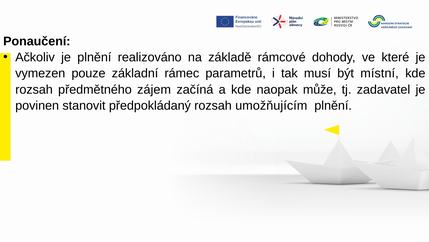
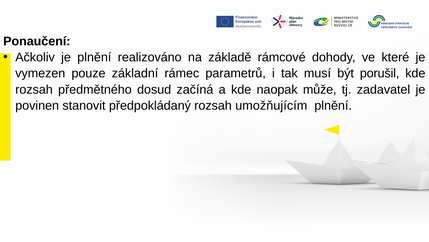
místní: místní -> porušil
zájem: zájem -> dosud
